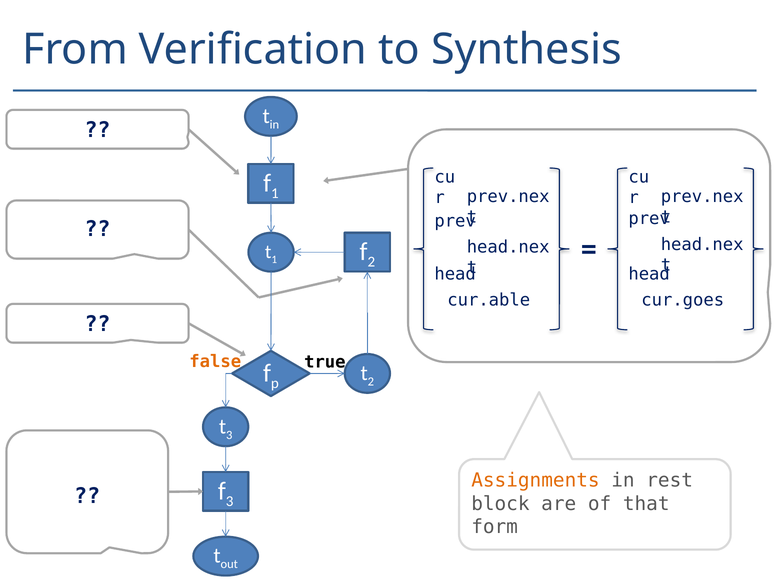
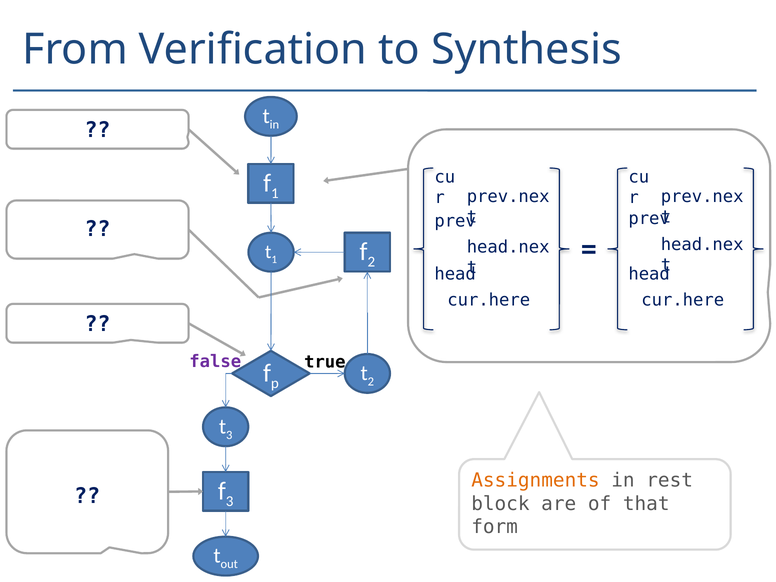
cur.able at (489, 300): cur.able -> cur.here
cur.goes at (683, 300): cur.goes -> cur.here
false colour: orange -> purple
